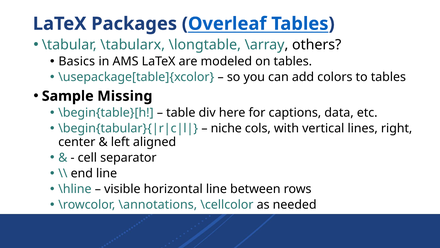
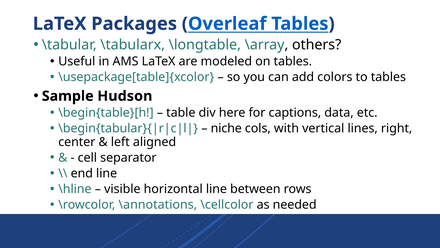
Basics: Basics -> Useful
Missing: Missing -> Hudson
